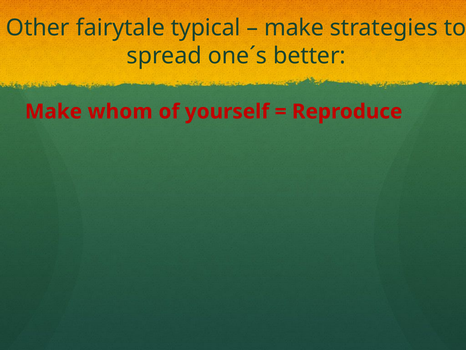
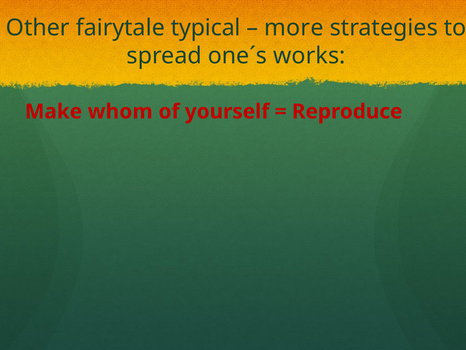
make at (294, 28): make -> more
better: better -> works
